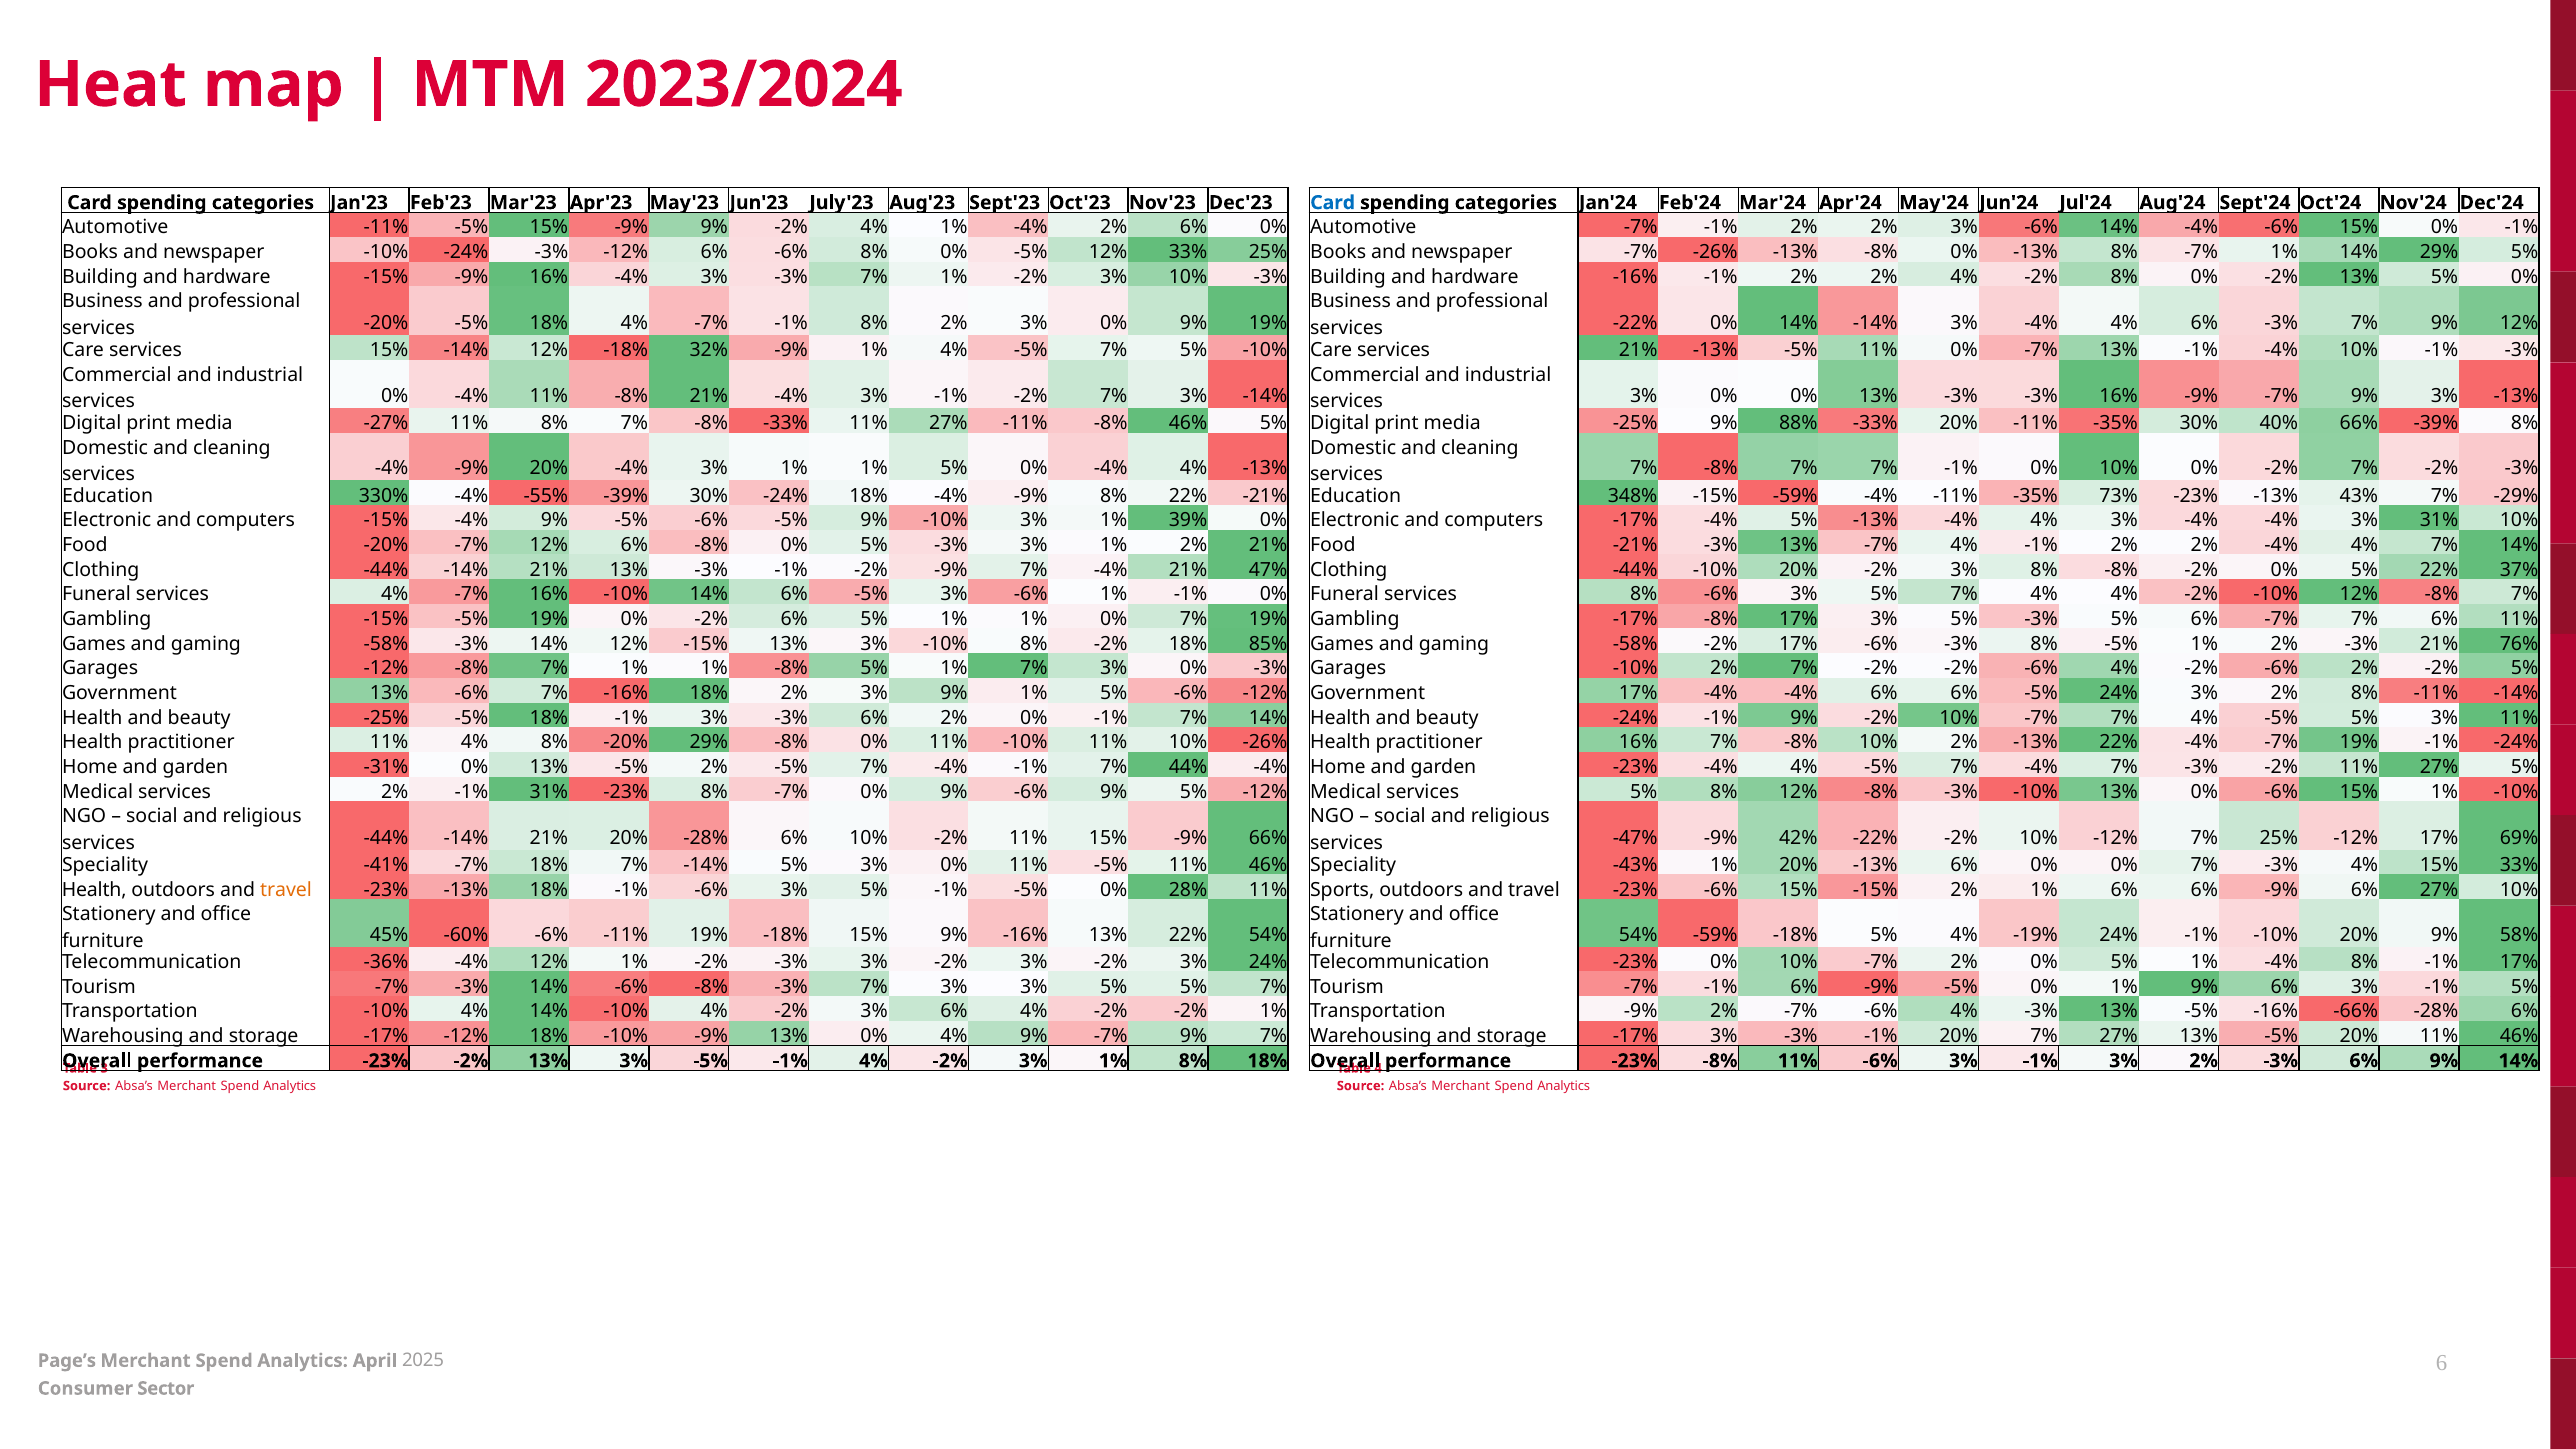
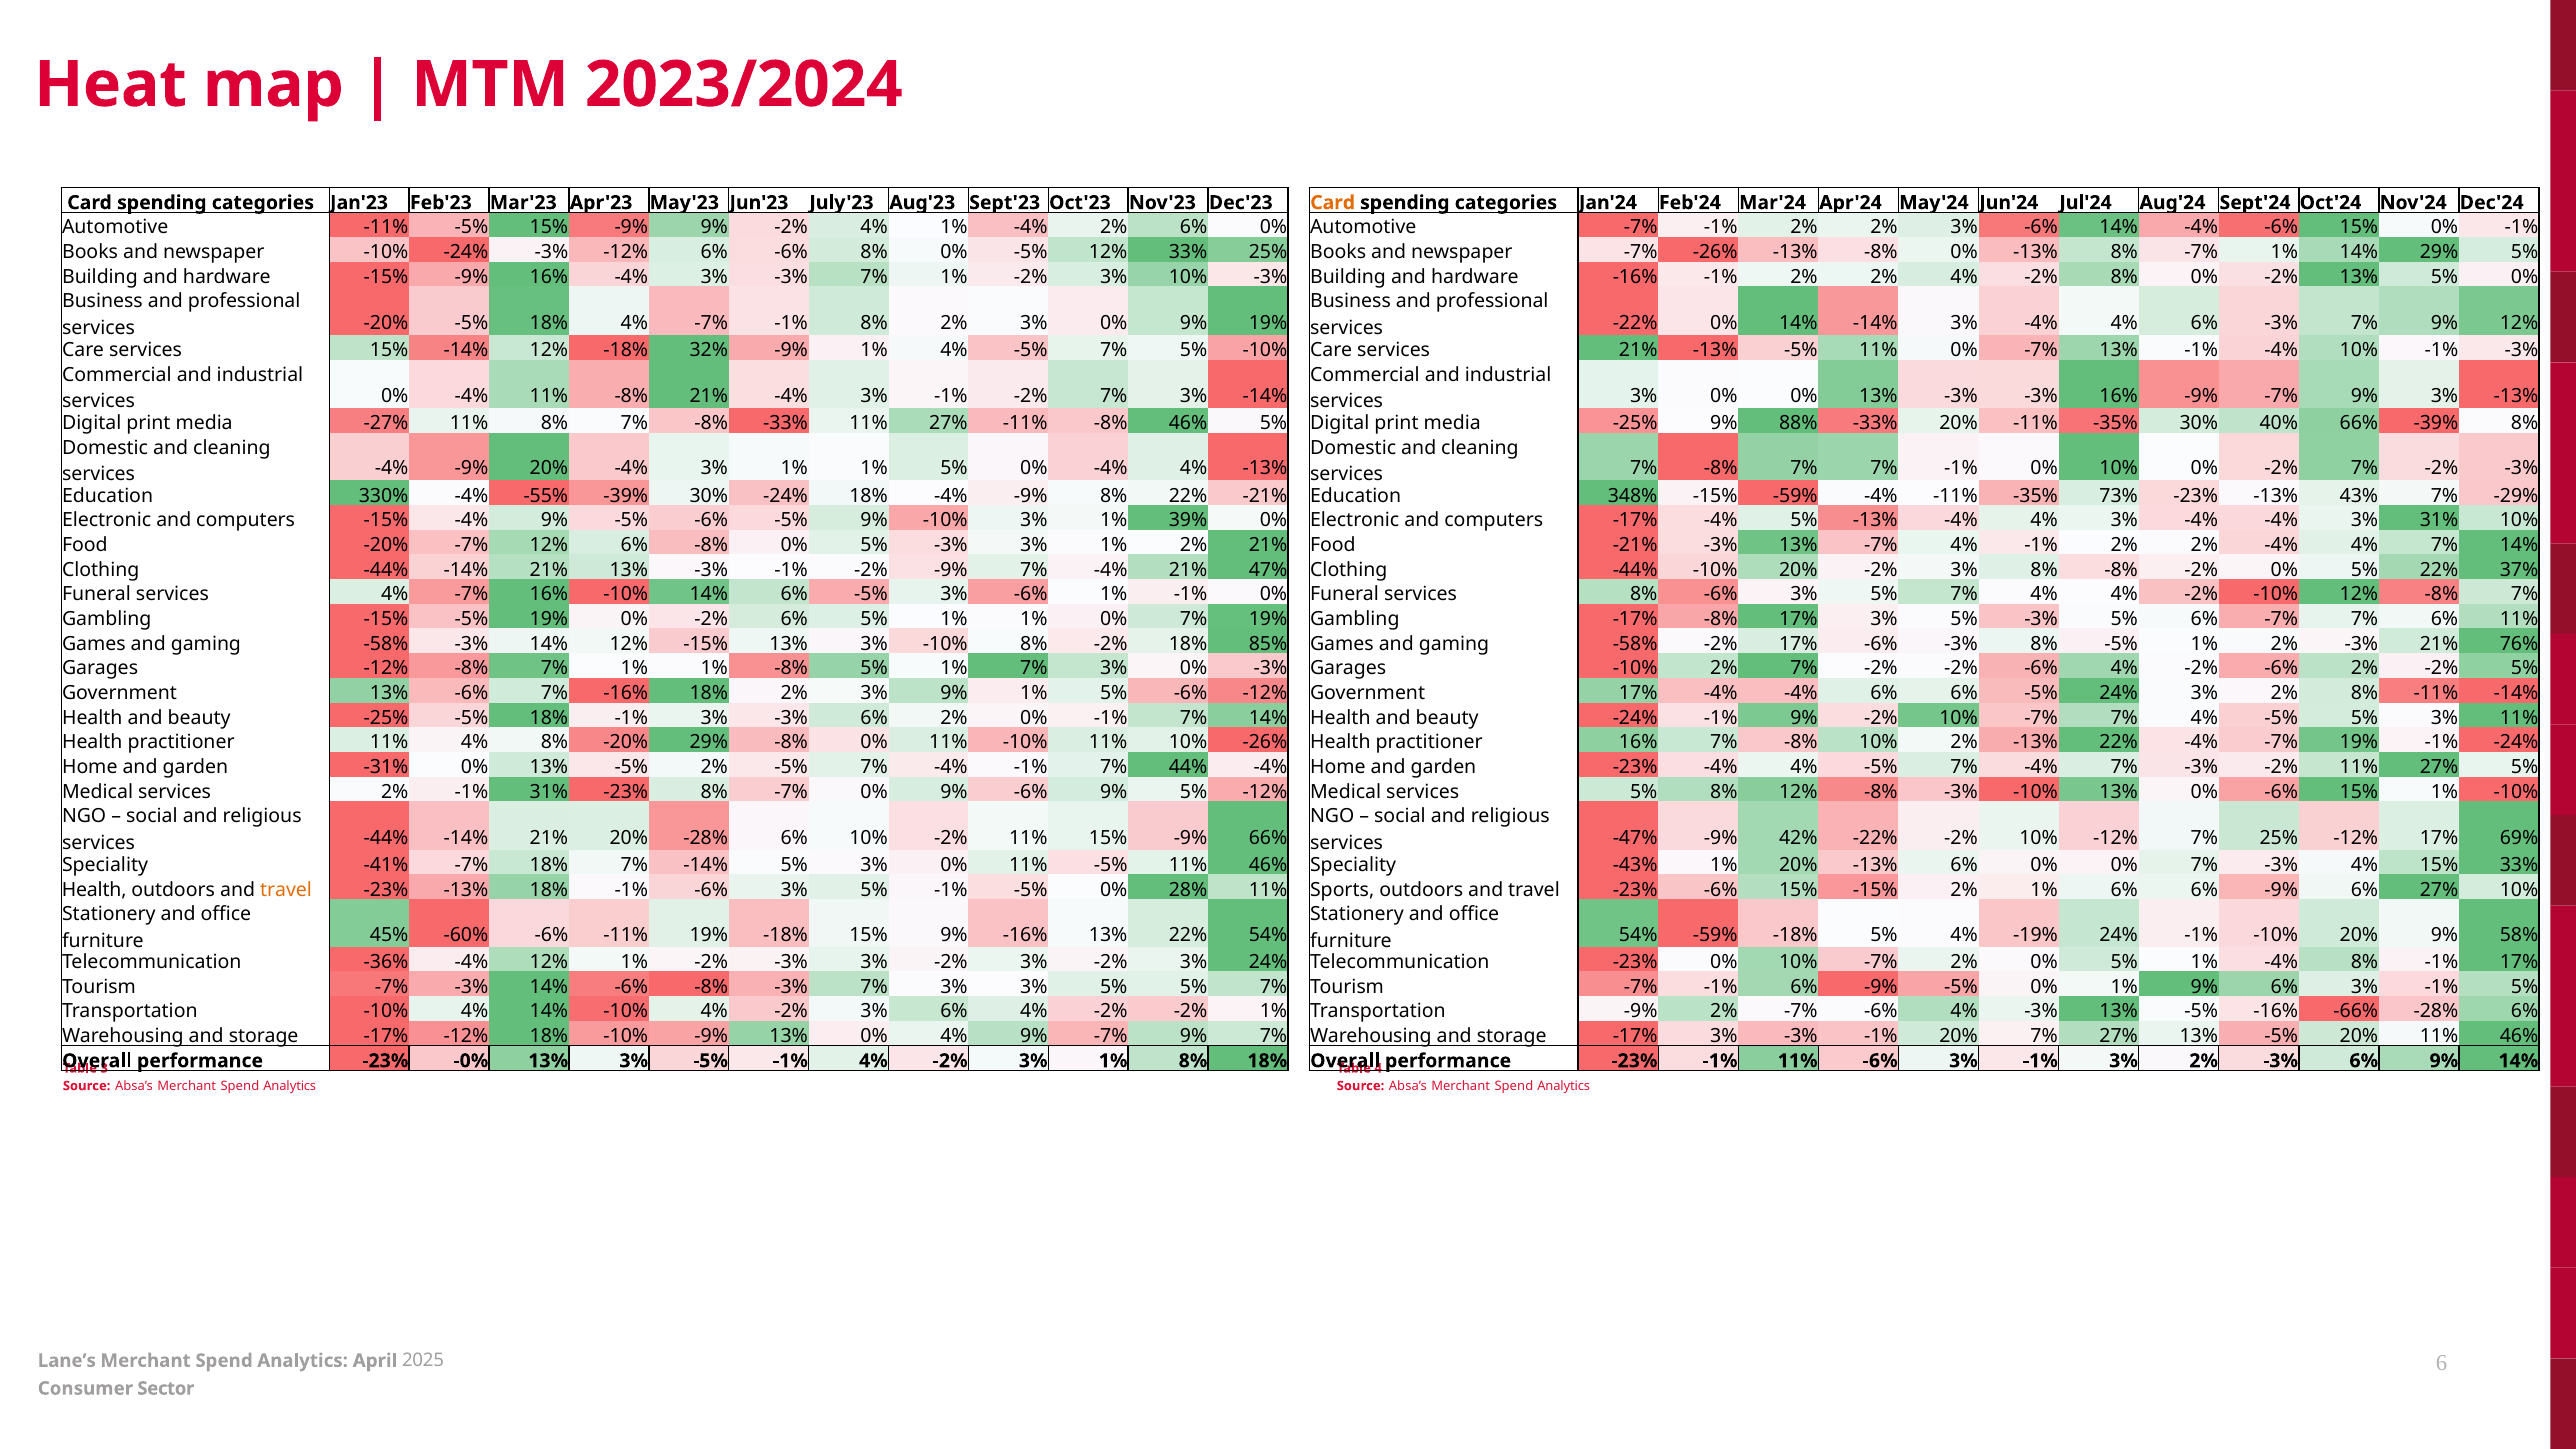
Card at (1333, 203) colour: blue -> orange
-23% -2%: -2% -> -0%
-23% -8%: -8% -> -1%
Page’s: Page’s -> Lane’s
